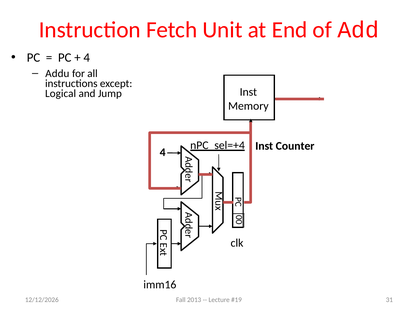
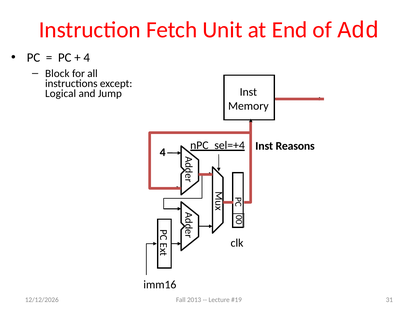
Addu: Addu -> Block
Counter: Counter -> Reasons
